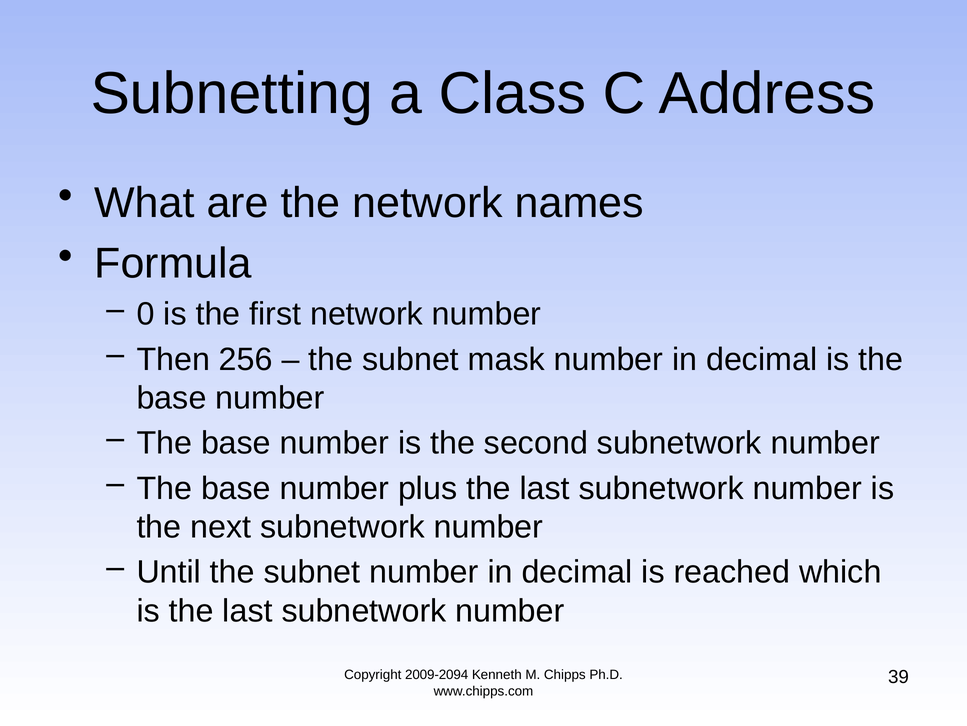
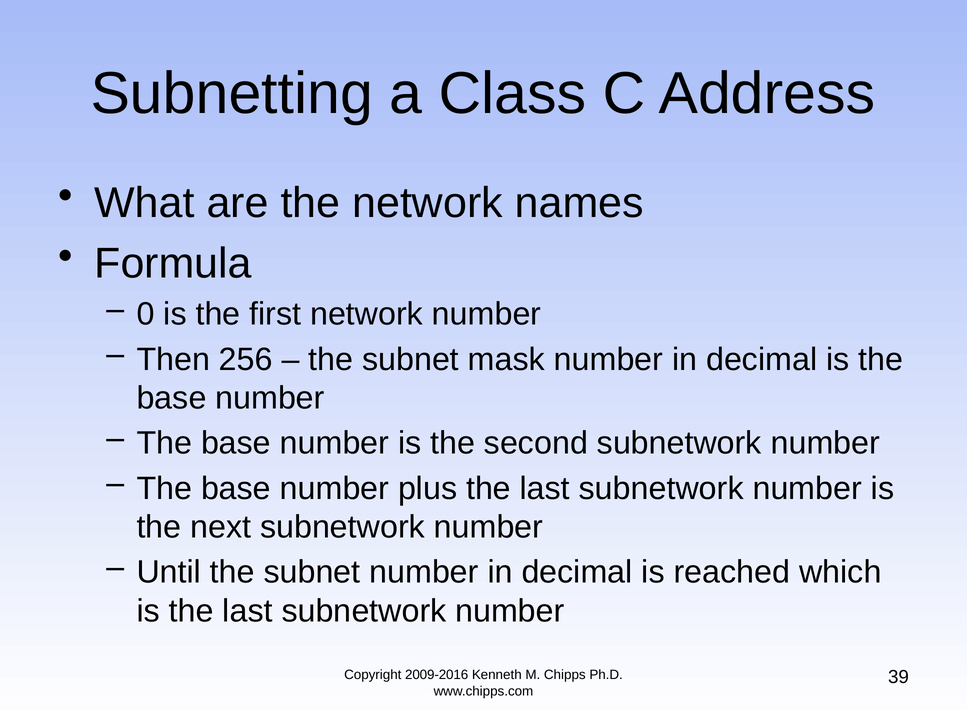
2009-2094: 2009-2094 -> 2009-2016
